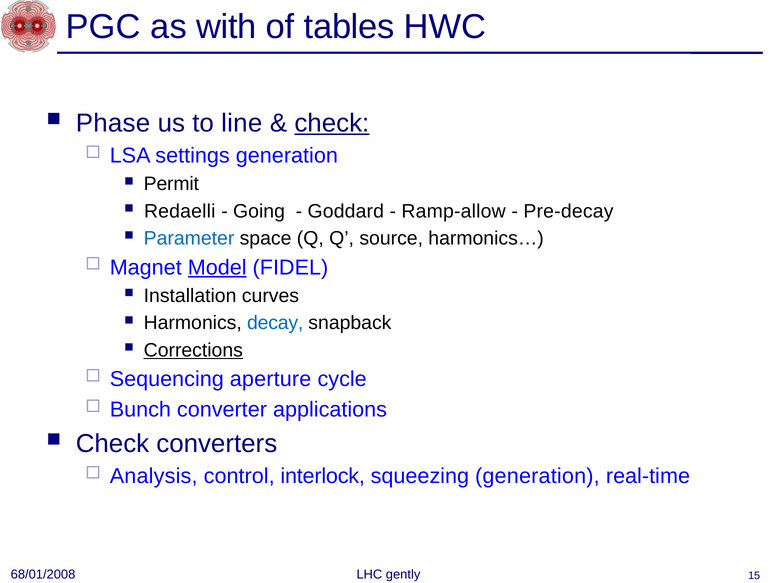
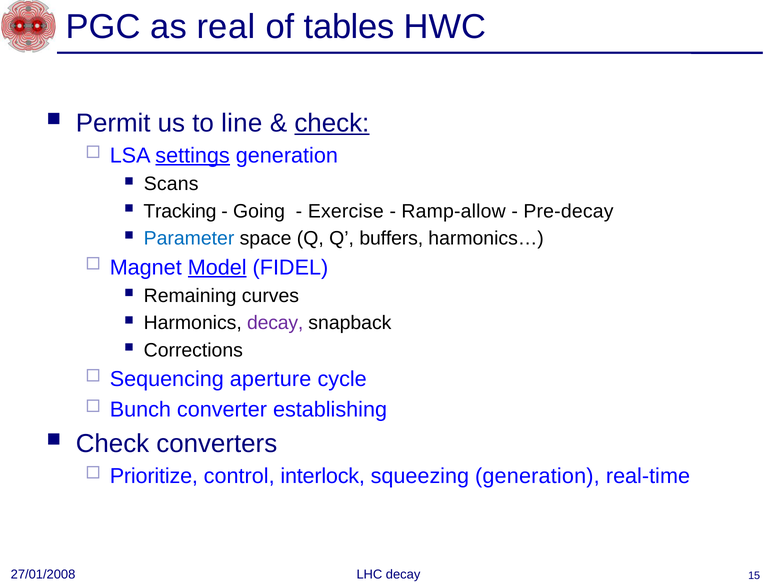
with: with -> real
Phase: Phase -> Permit
settings underline: none -> present
Permit: Permit -> Scans
Redaelli: Redaelli -> Tracking
Goddard: Goddard -> Exercise
source: source -> buffers
Installation: Installation -> Remaining
decay at (275, 323) colour: blue -> purple
Corrections underline: present -> none
applications: applications -> establishing
Analysis: Analysis -> Prioritize
68/01/2008: 68/01/2008 -> 27/01/2008
LHC gently: gently -> decay
